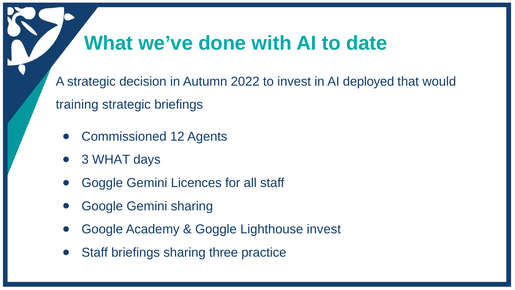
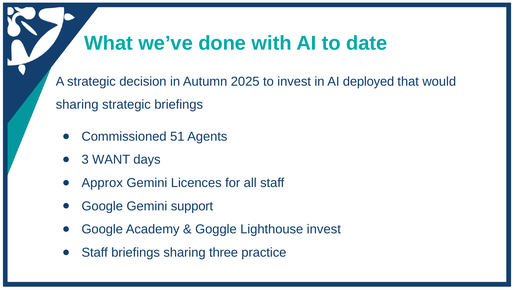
2022: 2022 -> 2025
training at (77, 105): training -> sharing
12: 12 -> 51
3 WHAT: WHAT -> WANT
Goggle at (102, 183): Goggle -> Approx
Gemini sharing: sharing -> support
